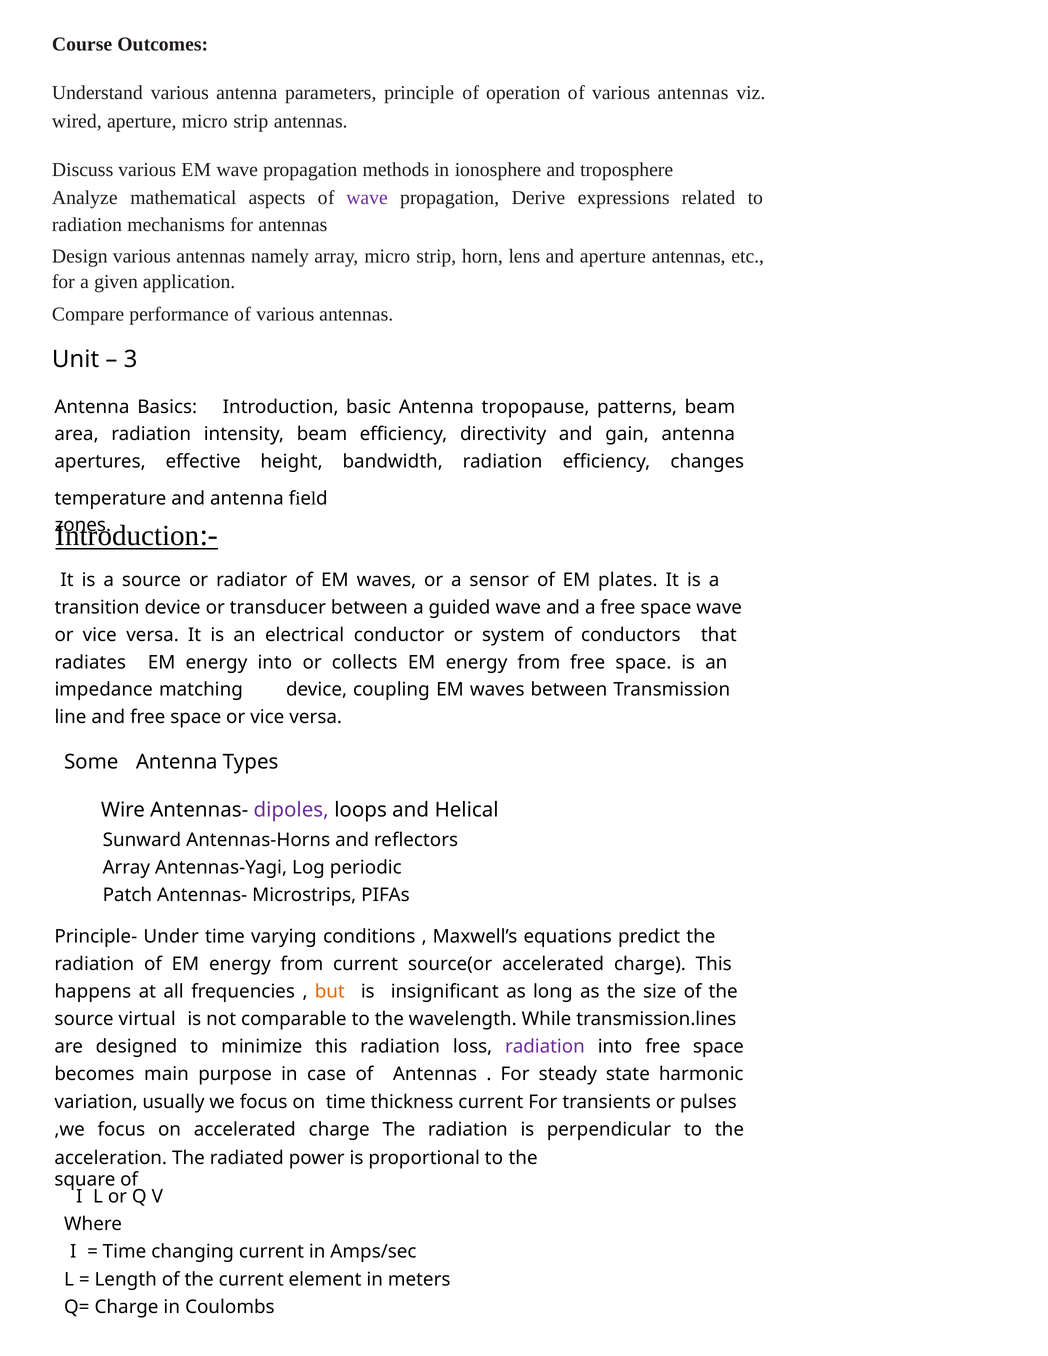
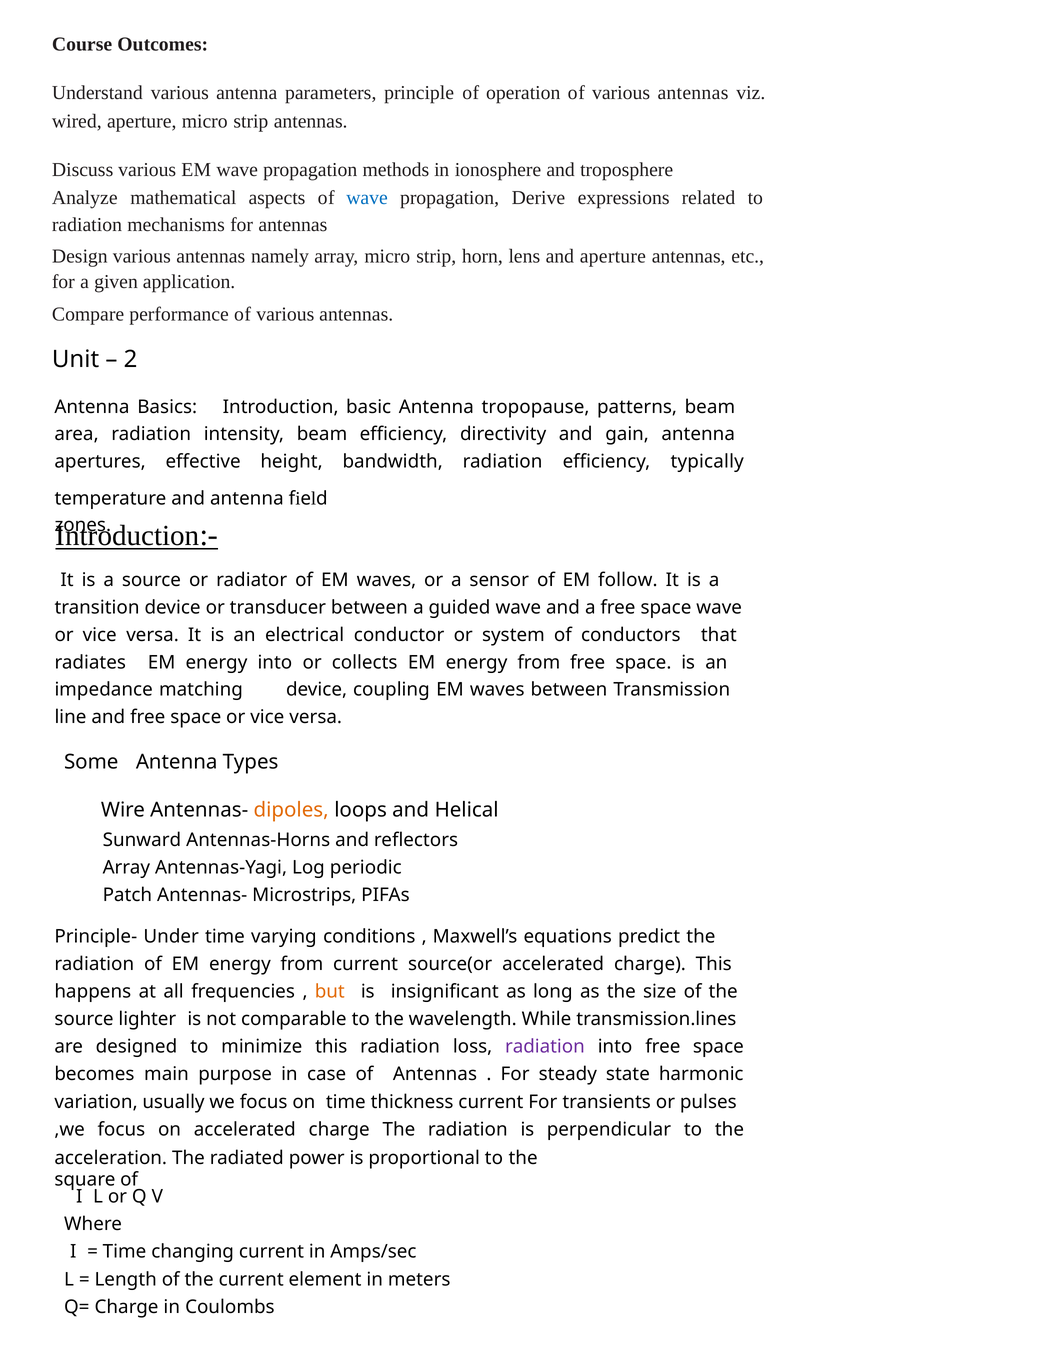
wave at (367, 198) colour: purple -> blue
3: 3 -> 2
changes: changes -> typically
plates: plates -> follow
dipoles colour: purple -> orange
virtual: virtual -> lighter
